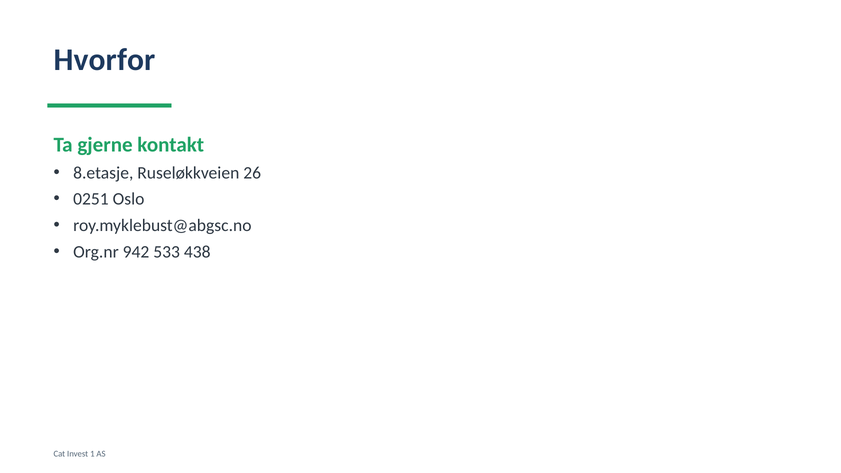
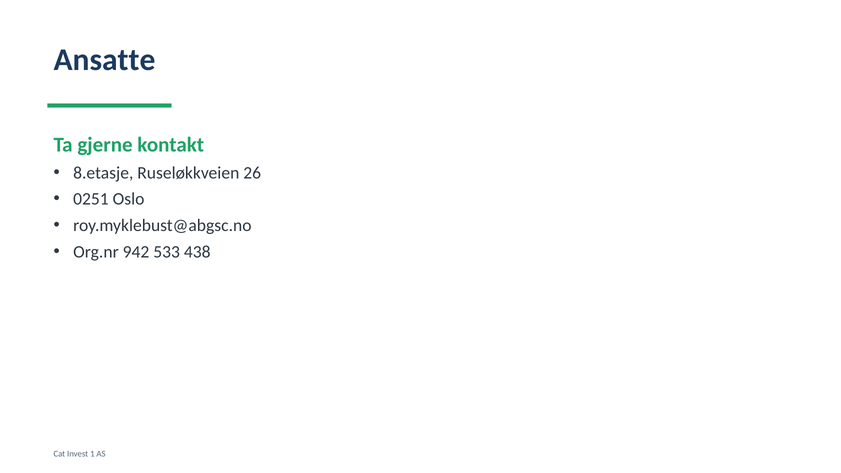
Hvorfor: Hvorfor -> Ansatte
